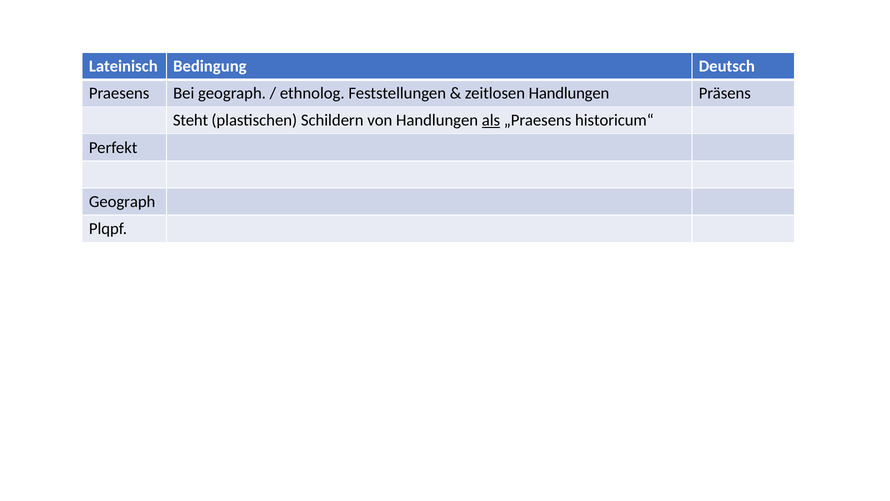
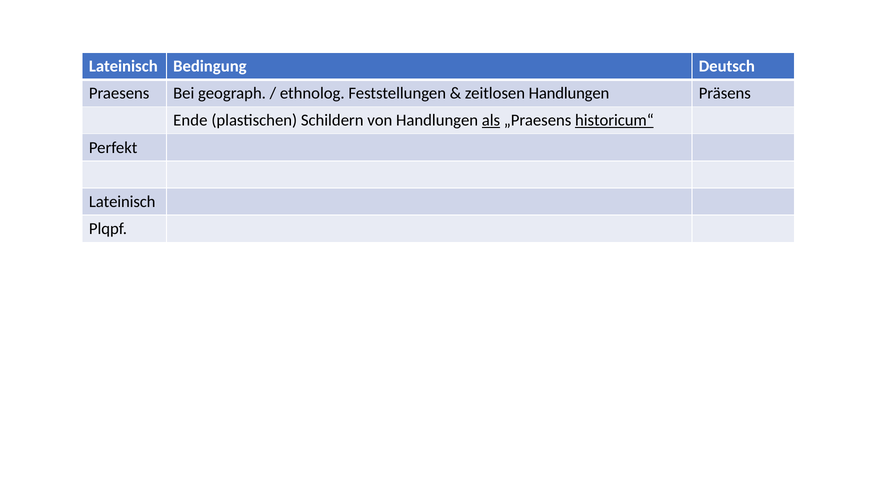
Steht: Steht -> Ende
historicum“ underline: none -> present
Geograph at (122, 202): Geograph -> Lateinisch
